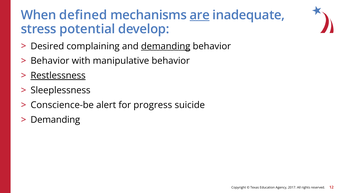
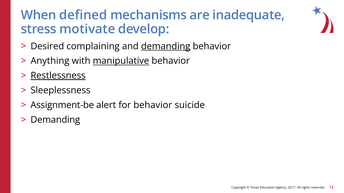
are underline: present -> none
potential: potential -> motivate
Behavior at (50, 61): Behavior -> Anything
manipulative underline: none -> present
Conscience-be: Conscience-be -> Assignment-be
for progress: progress -> behavior
